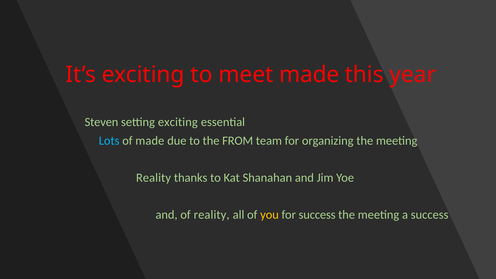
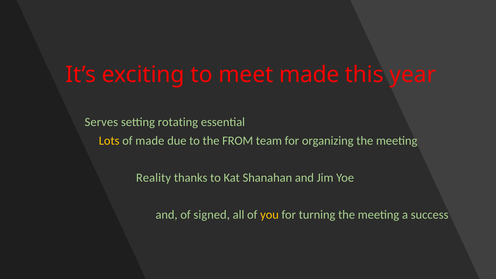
Steven: Steven -> Serves
setting exciting: exciting -> rotating
Lots colour: light blue -> yellow
of reality: reality -> signed
for success: success -> turning
